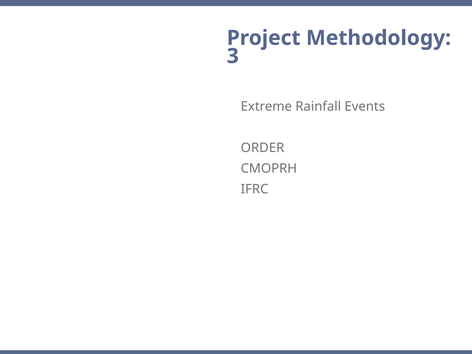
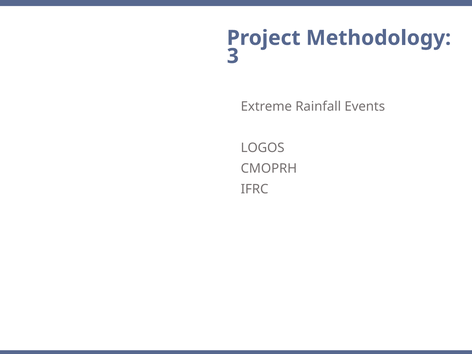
ORDER: ORDER -> LOGOS
